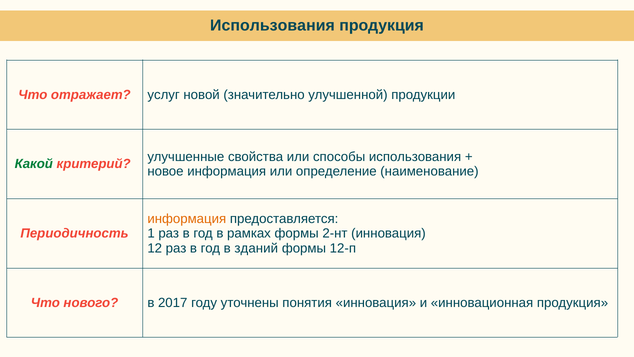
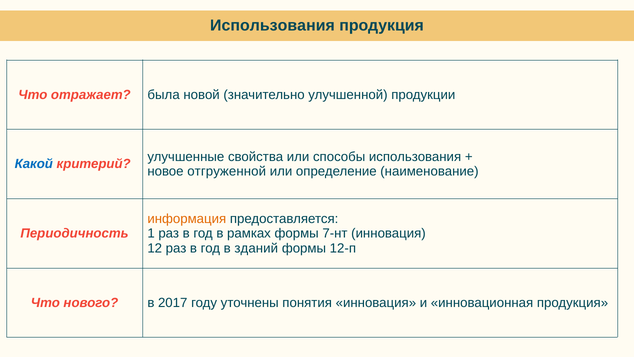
услуг: услуг -> была
Какой colour: green -> blue
новое информация: информация -> отгруженной
2-нт: 2-нт -> 7-нт
